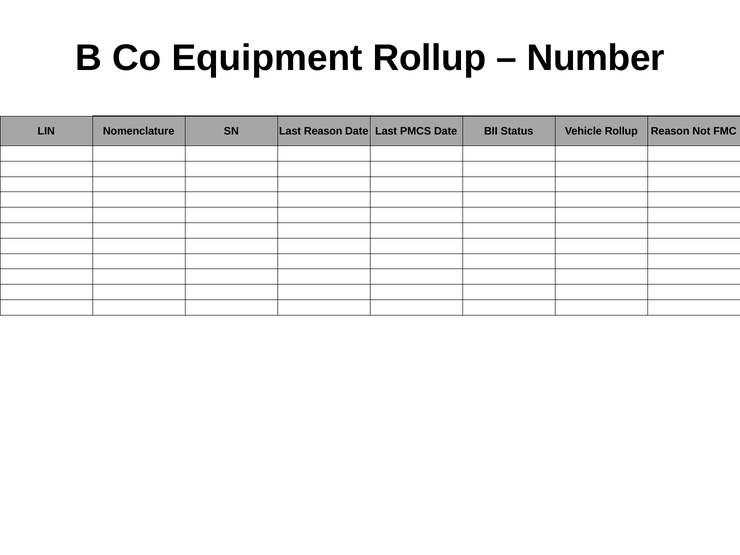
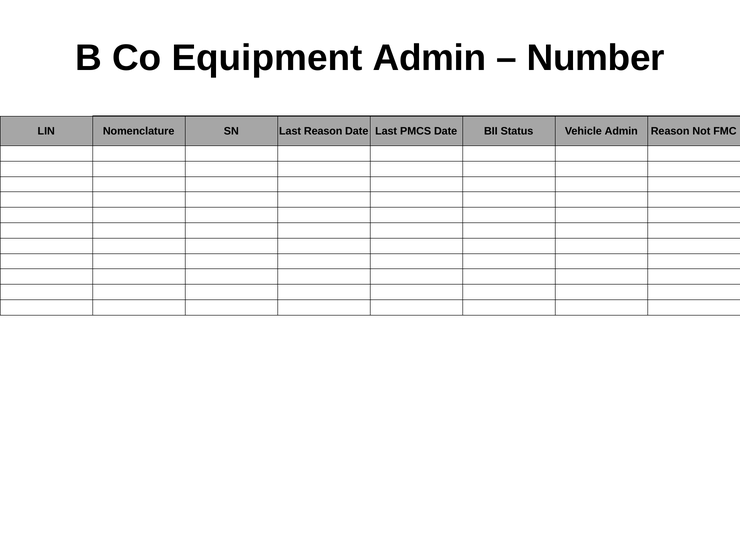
Equipment Rollup: Rollup -> Admin
Vehicle Rollup: Rollup -> Admin
